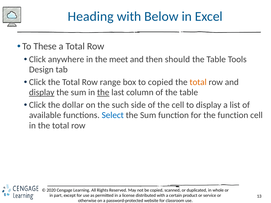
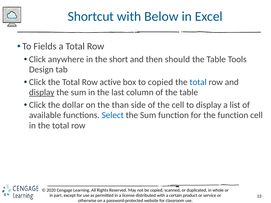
Heading: Heading -> Shortcut
These: These -> Fields
meet: meet -> short
range: range -> active
total at (198, 82) colour: orange -> blue
the at (103, 92) underline: present -> none
such: such -> than
